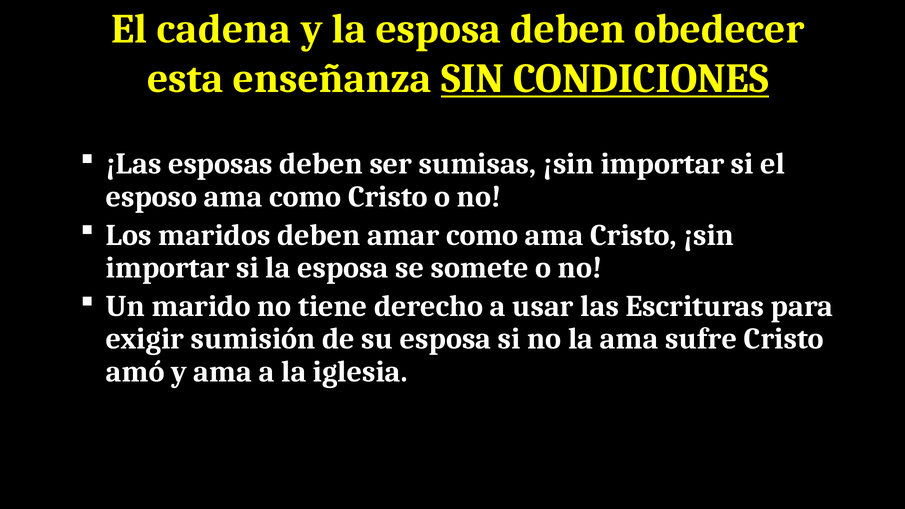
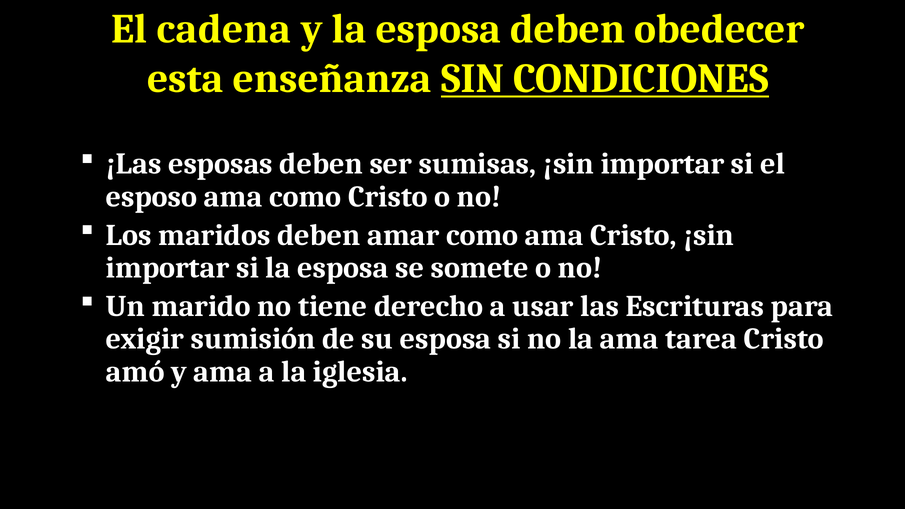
sufre: sufre -> tarea
